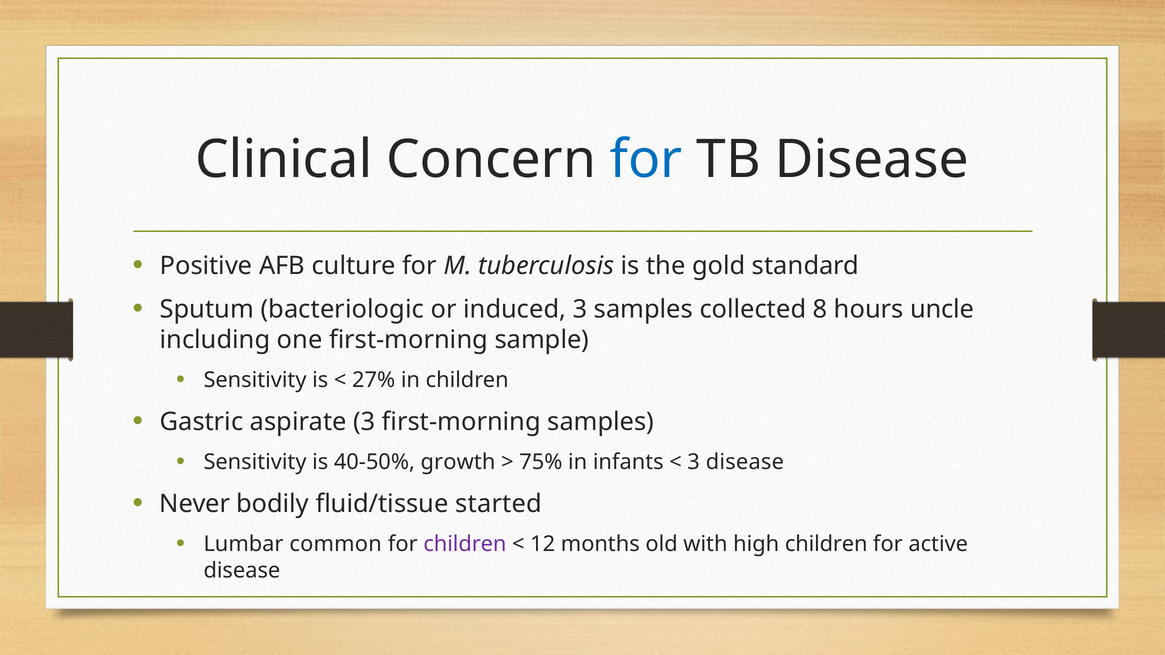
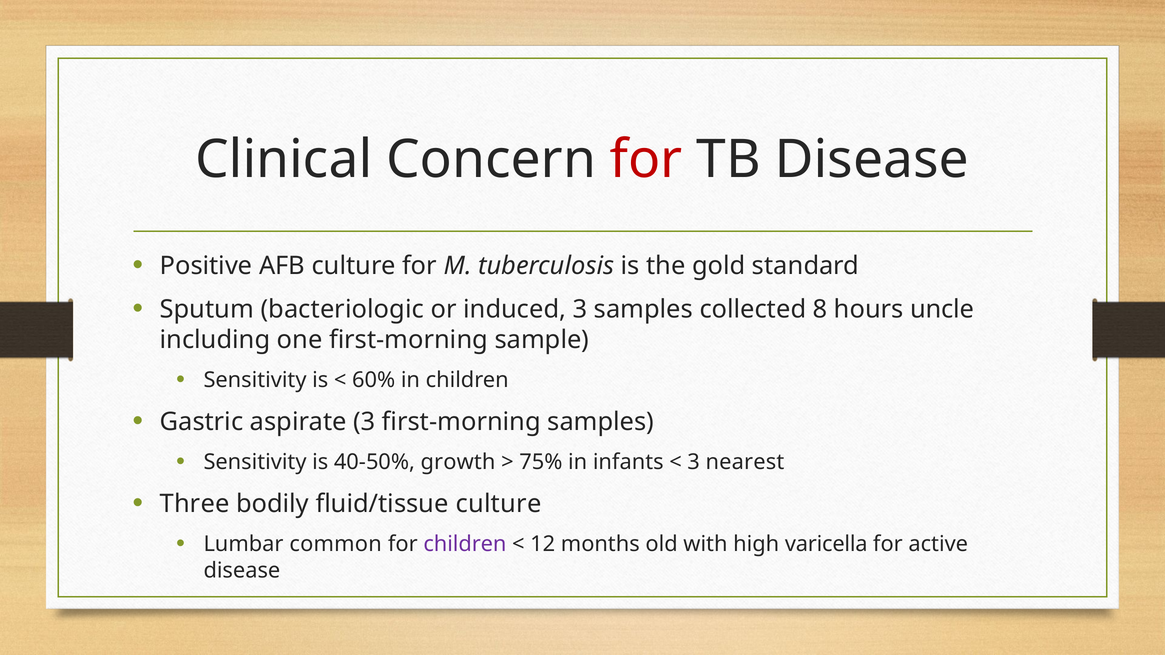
for at (646, 160) colour: blue -> red
27%: 27% -> 60%
3 disease: disease -> nearest
Never: Never -> Three
fluid/tissue started: started -> culture
high children: children -> varicella
